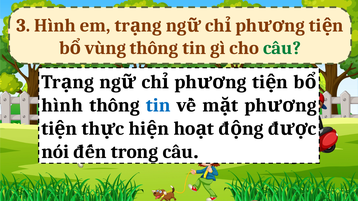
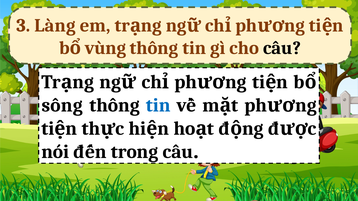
3 Hình: Hình -> Làng
câu at (282, 48) colour: green -> black
hình at (62, 105): hình -> sông
